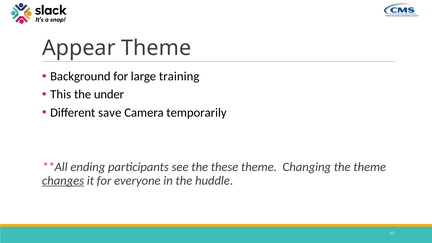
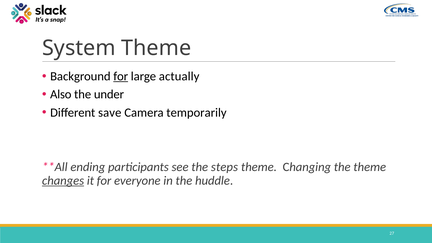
Appear: Appear -> System
for at (121, 76) underline: none -> present
training: training -> actually
This: This -> Also
these: these -> steps
